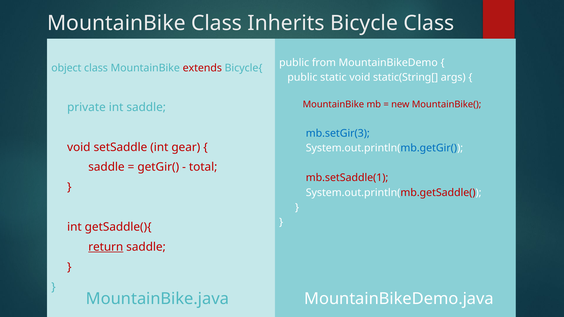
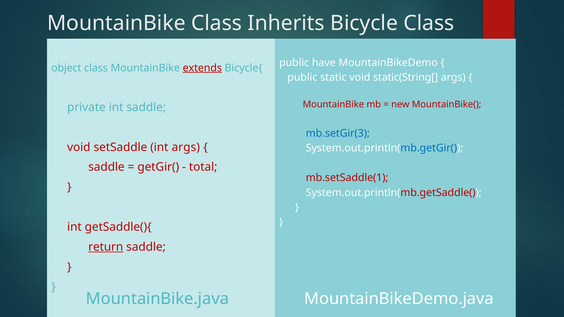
from: from -> have
extends underline: none -> present
int gear: gear -> args
